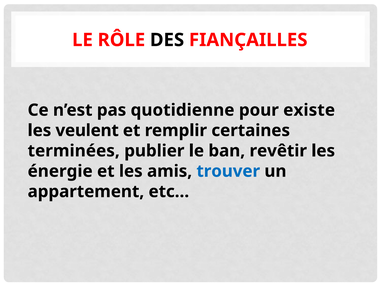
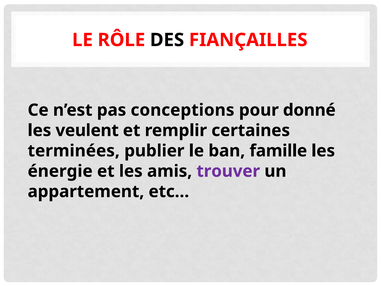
quotidienne: quotidienne -> conceptions
existe: existe -> donné
revêtir: revêtir -> famille
trouver colour: blue -> purple
